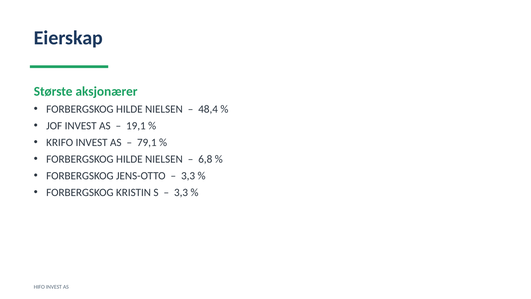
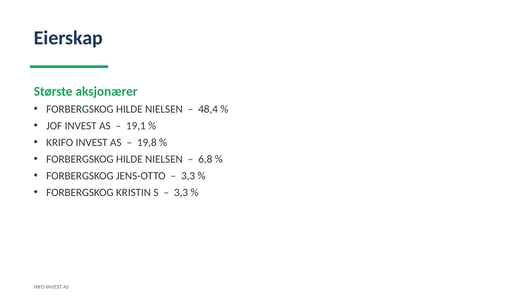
79,1: 79,1 -> 19,8
